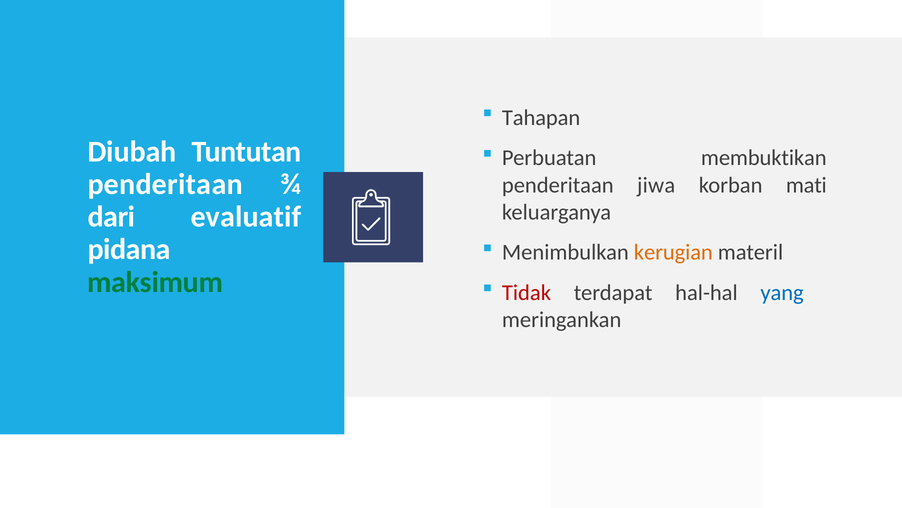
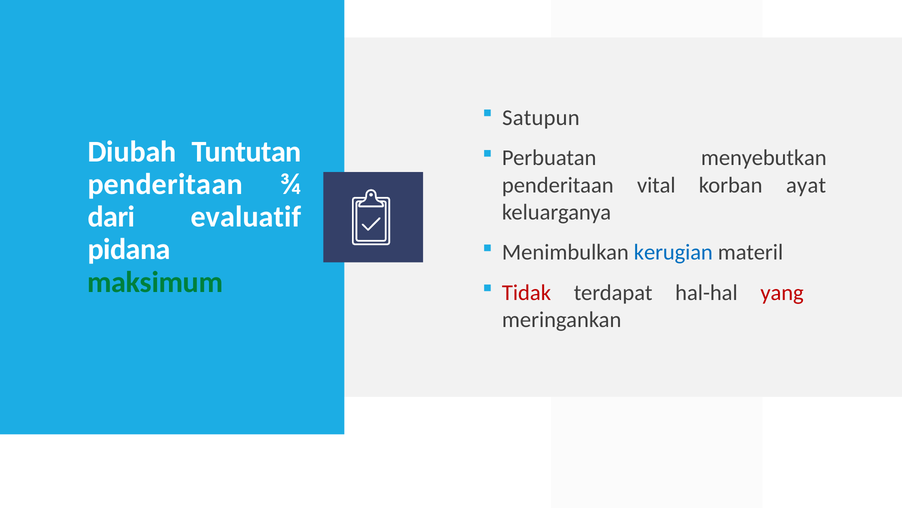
Tahapan: Tahapan -> Satupun
membuktikan: membuktikan -> menyebutkan
jiwa: jiwa -> vital
mati: mati -> ayat
kerugian colour: orange -> blue
yang colour: blue -> red
